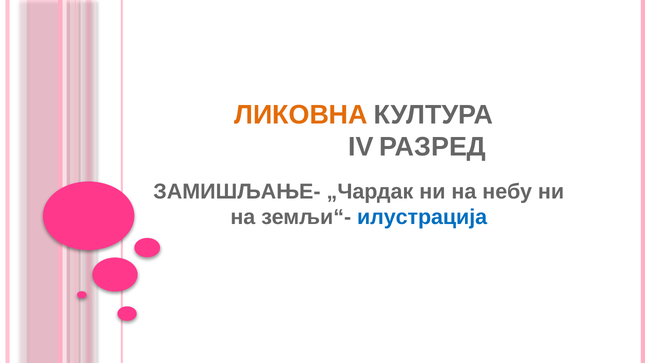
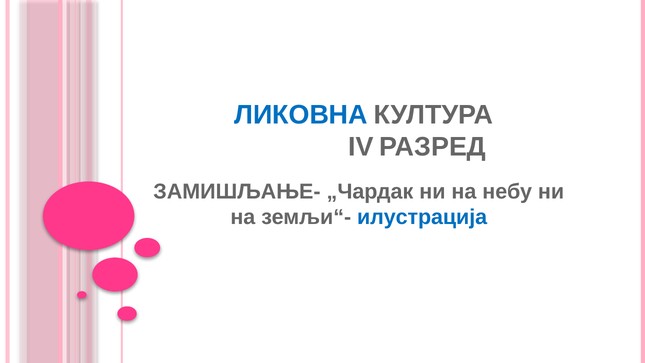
ЛИКОВНА colour: orange -> blue
